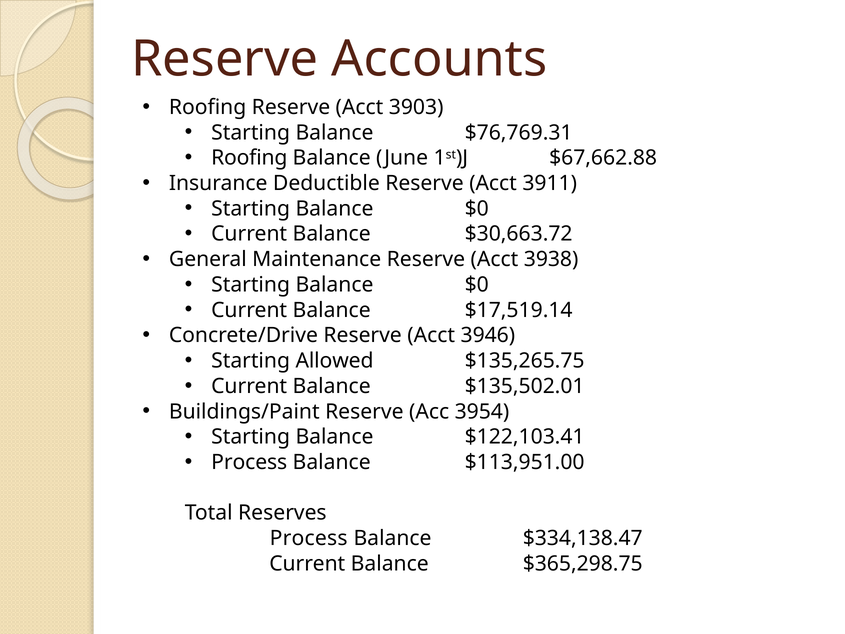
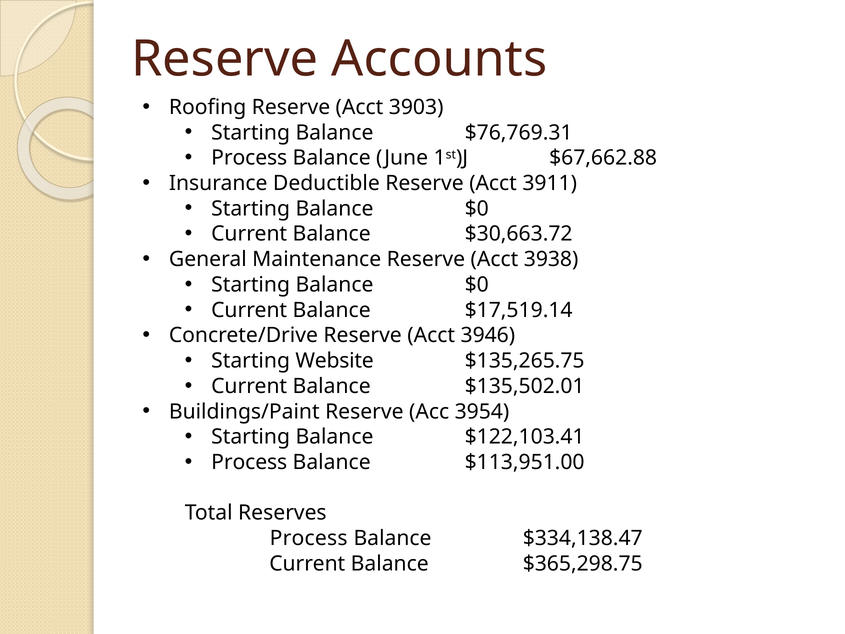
Roofing at (249, 158): Roofing -> Process
Allowed: Allowed -> Website
